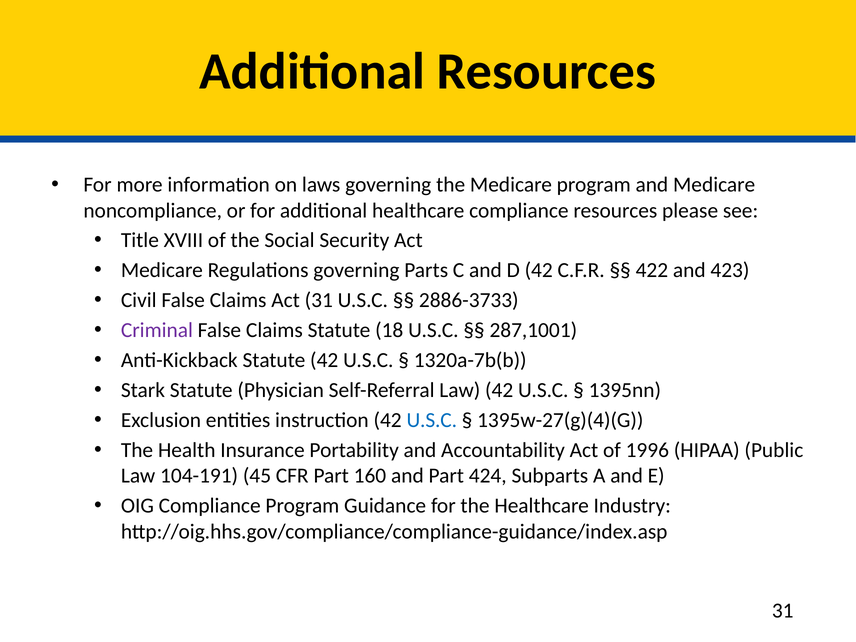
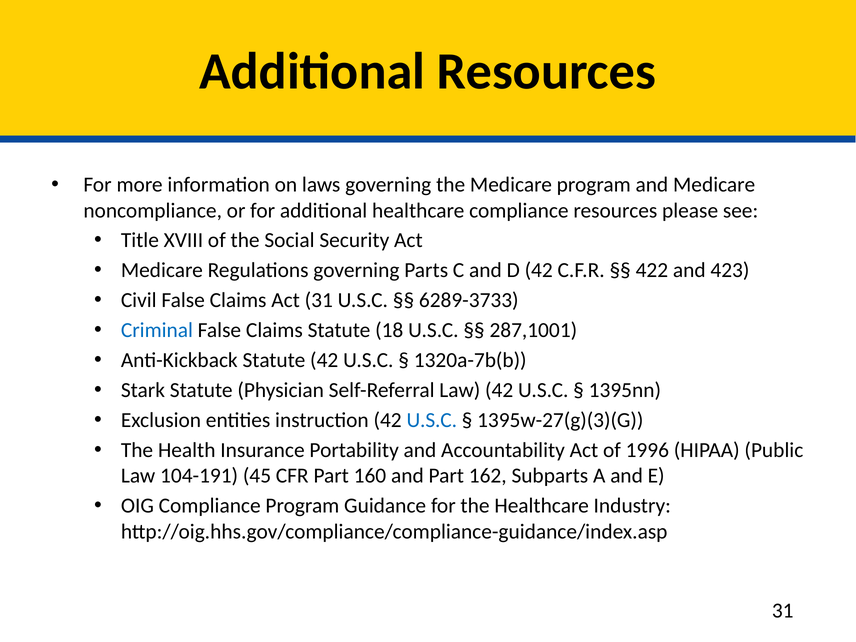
2886-3733: 2886-3733 -> 6289-3733
Criminal colour: purple -> blue
1395w-27(g)(4)(G: 1395w-27(g)(4)(G -> 1395w-27(g)(3)(G
424: 424 -> 162
